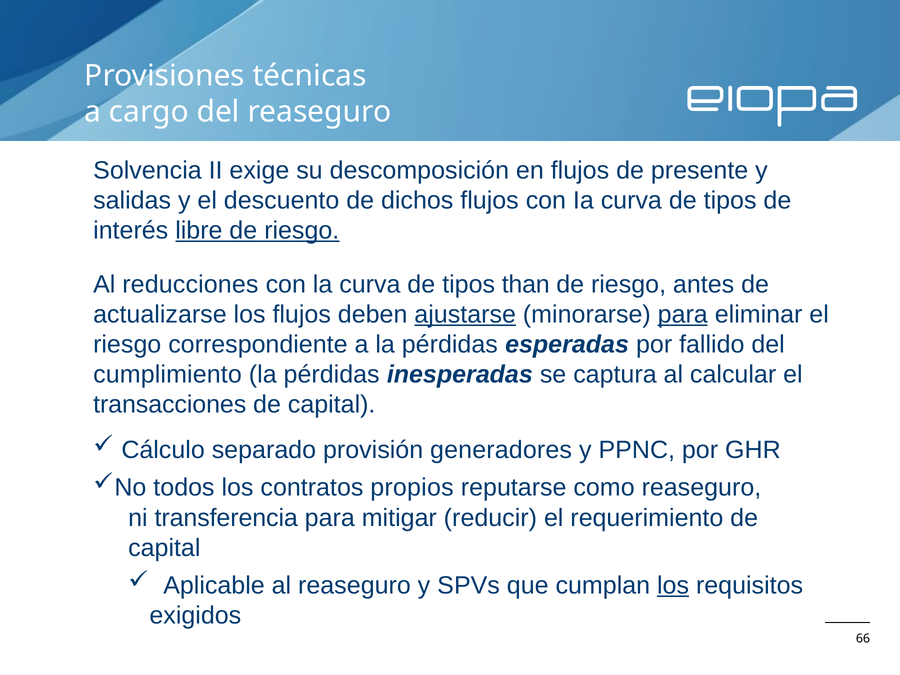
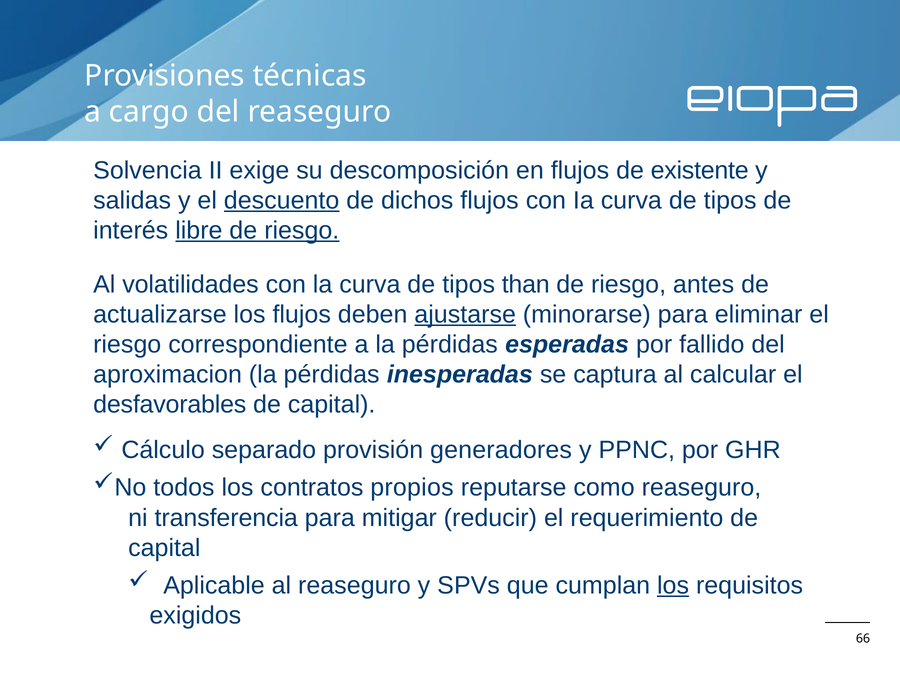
presente: presente -> existente
descuento underline: none -> present
reducciones: reducciones -> volatilidades
para at (683, 314) underline: present -> none
cumplimiento: cumplimiento -> aproximacion
transacciones: transacciones -> desfavorables
